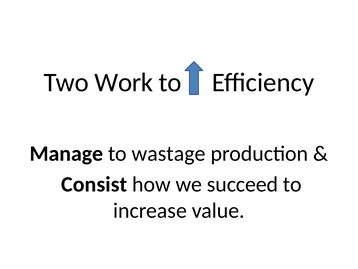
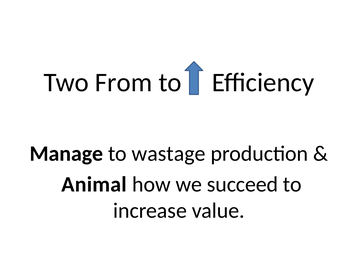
Work: Work -> From
Consist: Consist -> Animal
